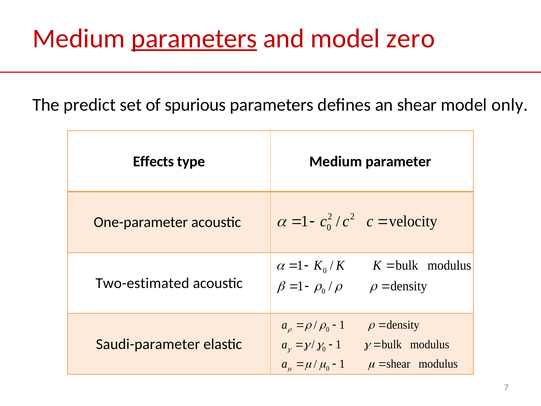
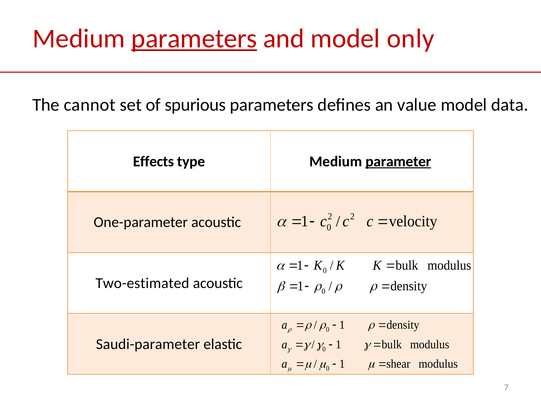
zero: zero -> only
predict: predict -> cannot
an shear: shear -> value
only: only -> data
parameter underline: none -> present
